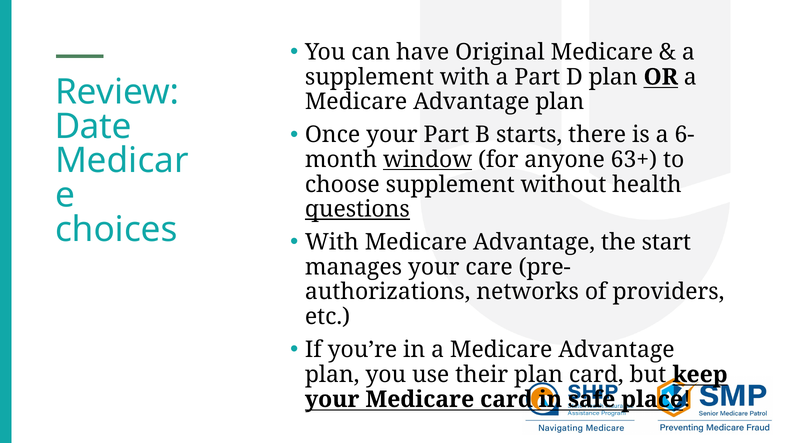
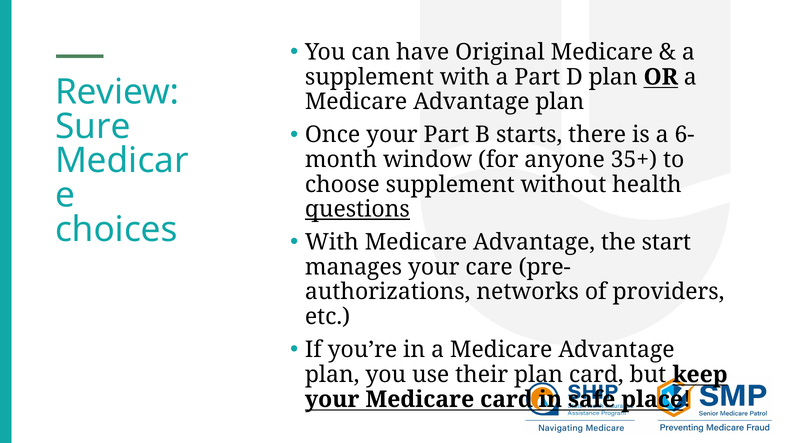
Date: Date -> Sure
window underline: present -> none
63+: 63+ -> 35+
